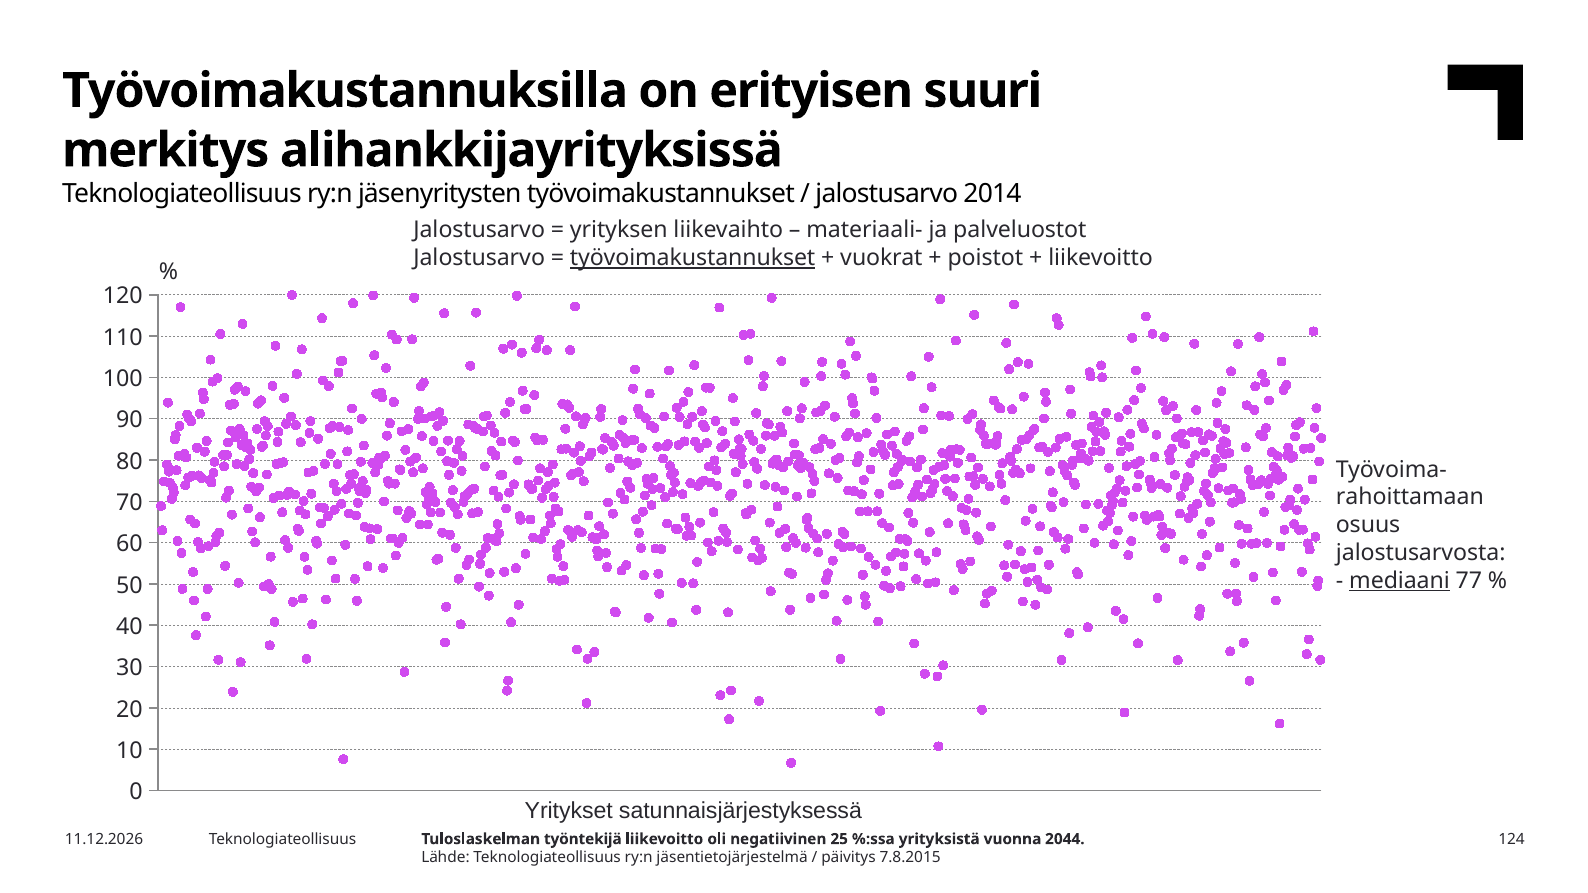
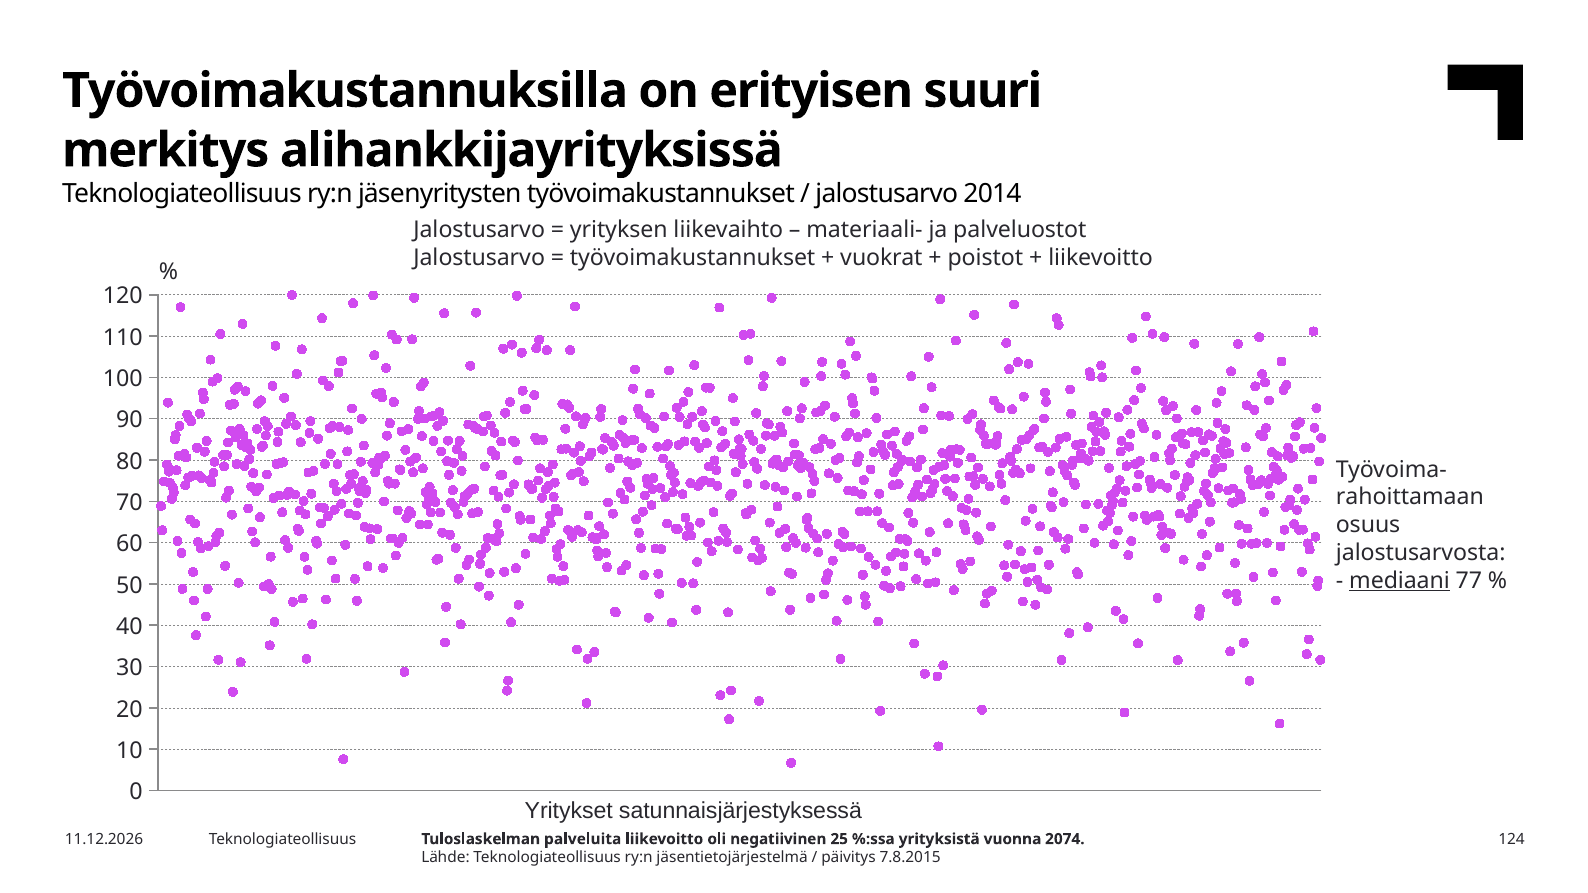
työvoimakustannukset at (693, 258) underline: present -> none
työntekijä: työntekijä -> palveluita
2044: 2044 -> 2074
